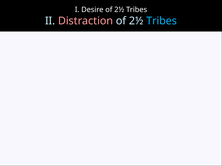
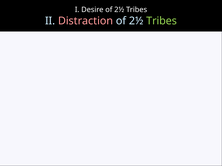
Tribes at (162, 21) colour: light blue -> light green
